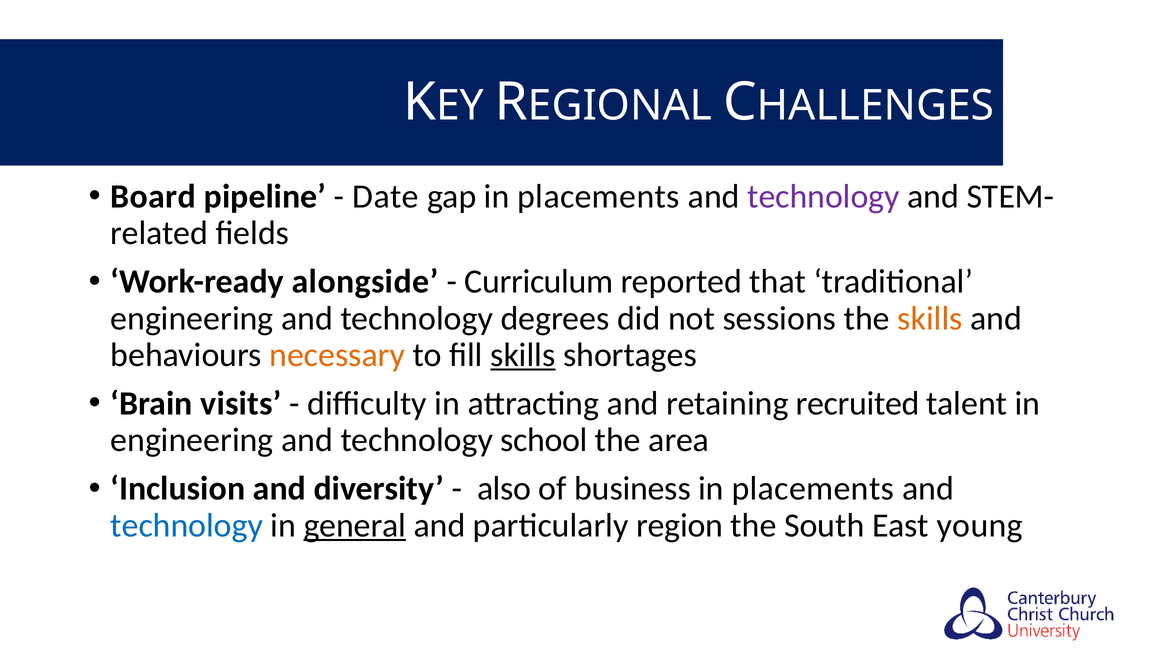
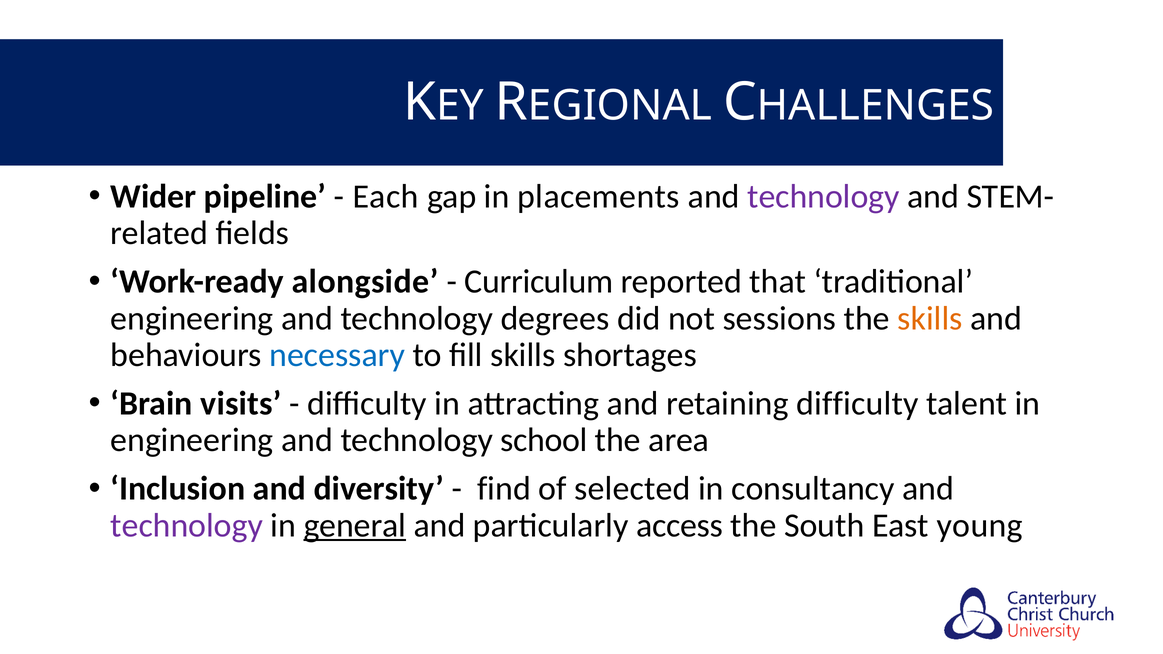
Board: Board -> Wider
Date: Date -> Each
necessary colour: orange -> blue
skills at (523, 355) underline: present -> none
retaining recruited: recruited -> difficulty
also: also -> find
business: business -> selected
placements at (813, 489): placements -> consultancy
technology at (187, 526) colour: blue -> purple
region: region -> access
